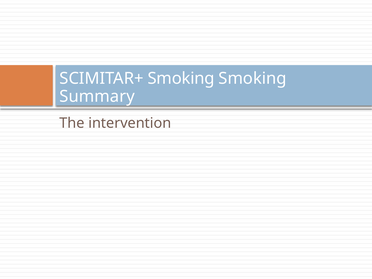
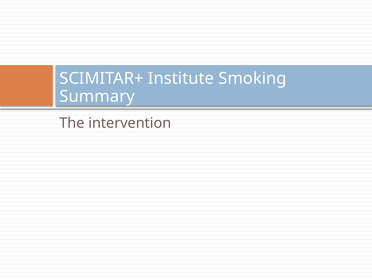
SCIMITAR+ Smoking: Smoking -> Institute
